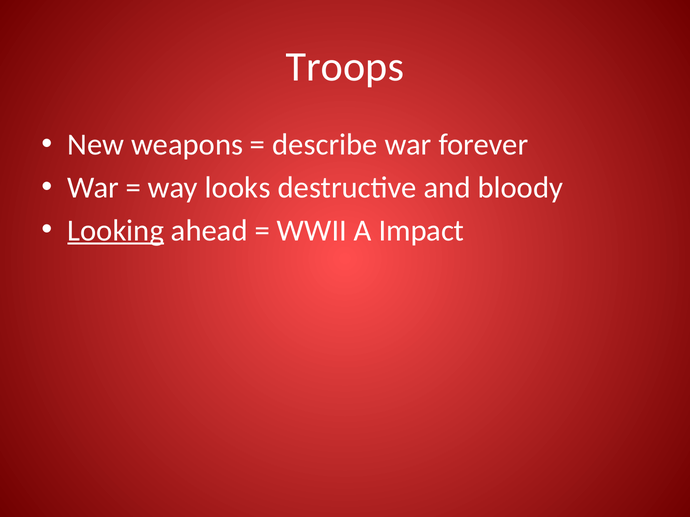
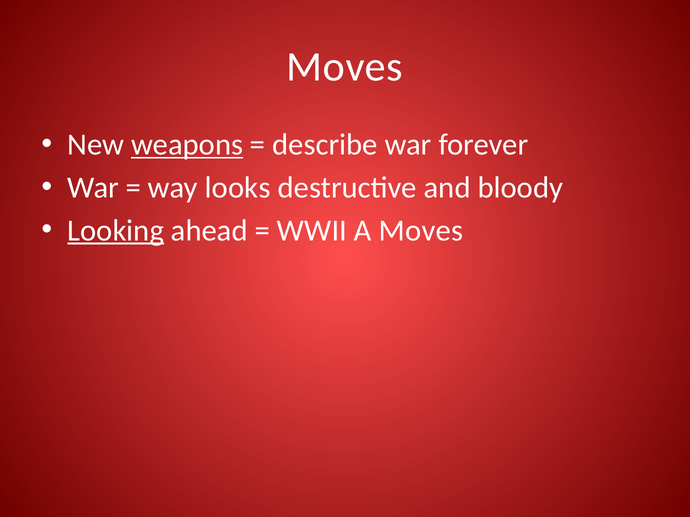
Troops at (345, 67): Troops -> Moves
weapons underline: none -> present
A Impact: Impact -> Moves
